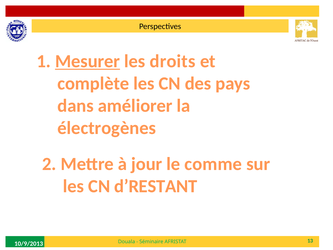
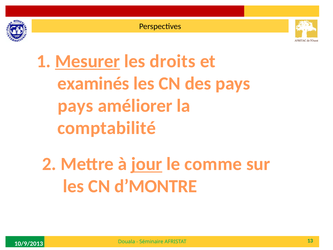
complète: complète -> examinés
dans at (76, 106): dans -> pays
électrogènes: électrogènes -> comptabilité
jour underline: none -> present
d’RESTANT: d’RESTANT -> d’MONTRE
